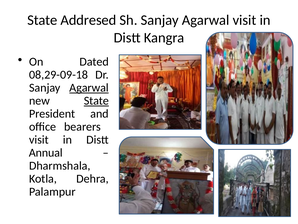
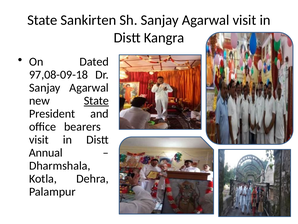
Addresed: Addresed -> Sankirten
08,29-09-18: 08,29-09-18 -> 97,08-09-18
Agarwal at (89, 88) underline: present -> none
